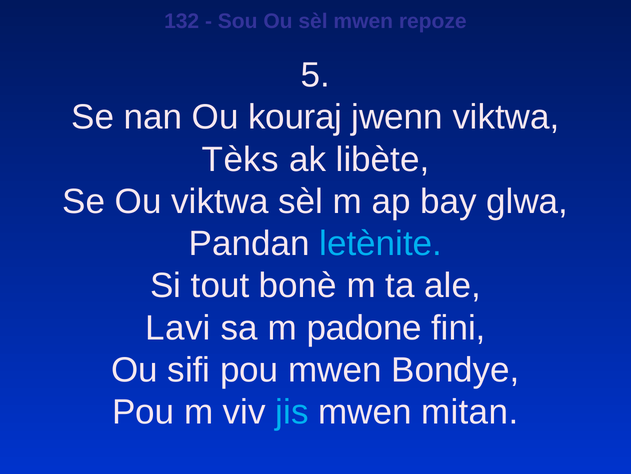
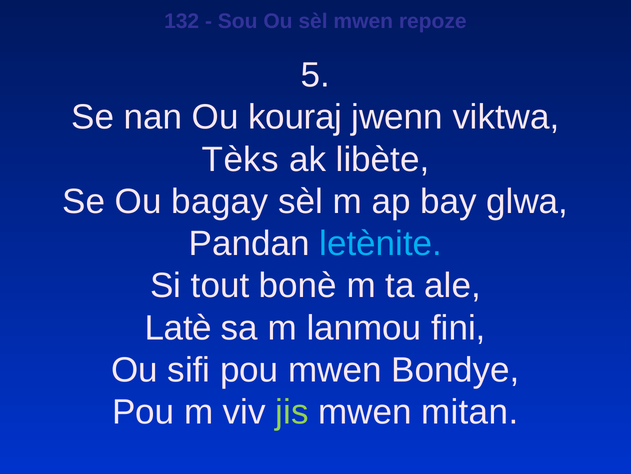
Ou viktwa: viktwa -> bagay
Lavi: Lavi -> Latè
padone: padone -> lanmou
jis colour: light blue -> light green
